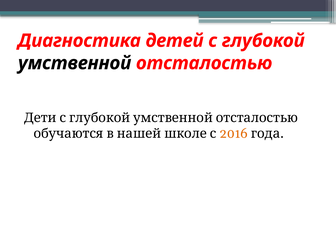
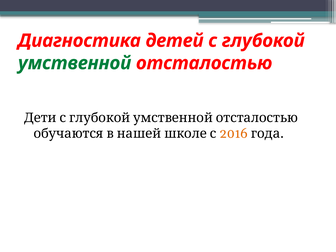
умственной colour: black -> green
